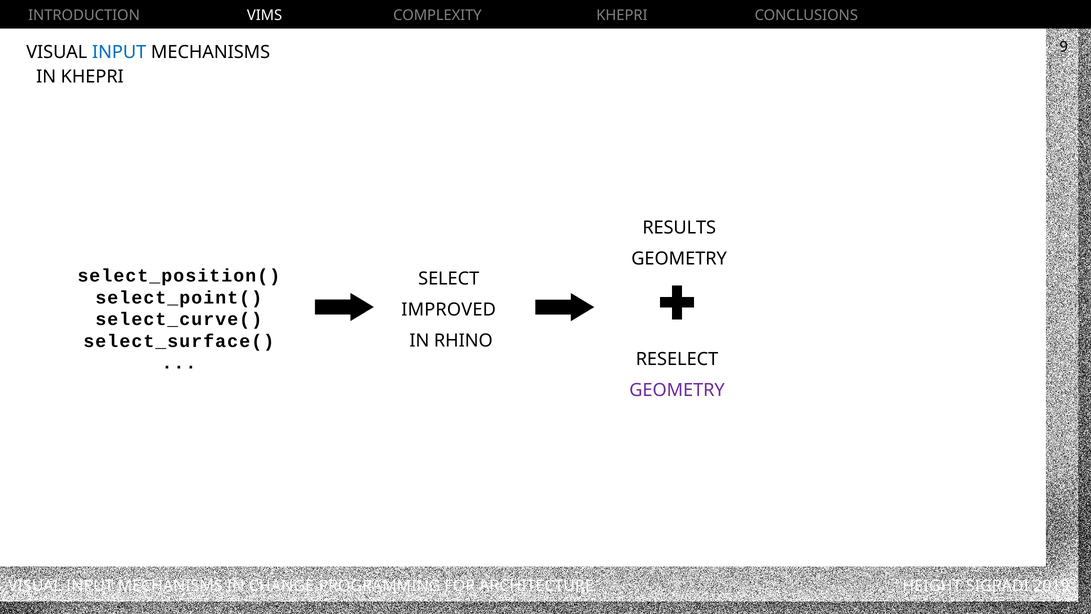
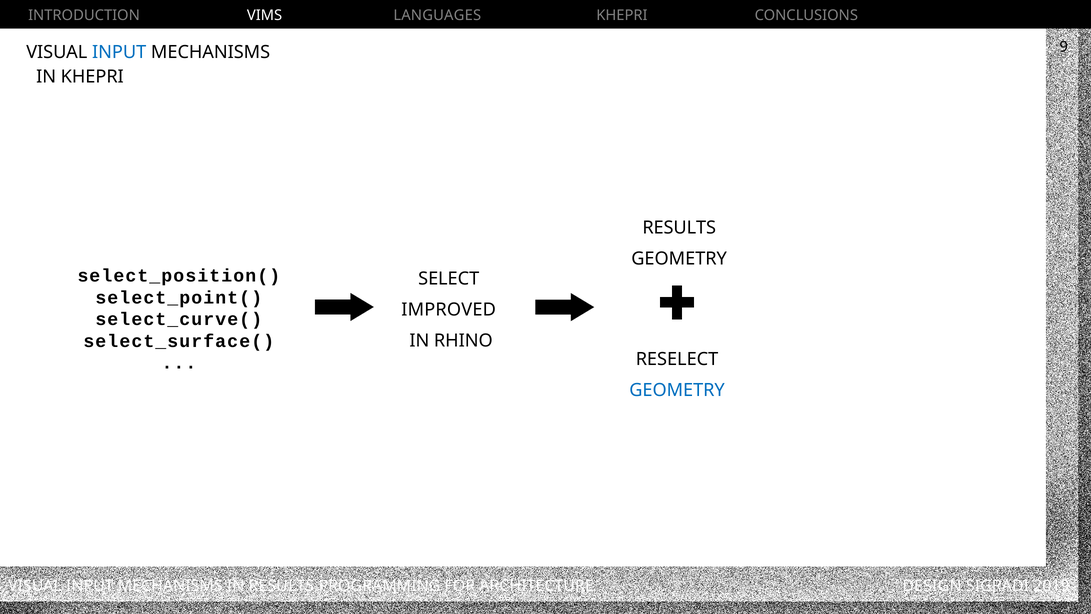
COMPLEXITY: COMPLEXITY -> LANGUAGES
GEOMETRY at (677, 390) colour: purple -> blue
IN CHANGE: CHANGE -> RESULTS
HEIGHT: HEIGHT -> DESIGN
